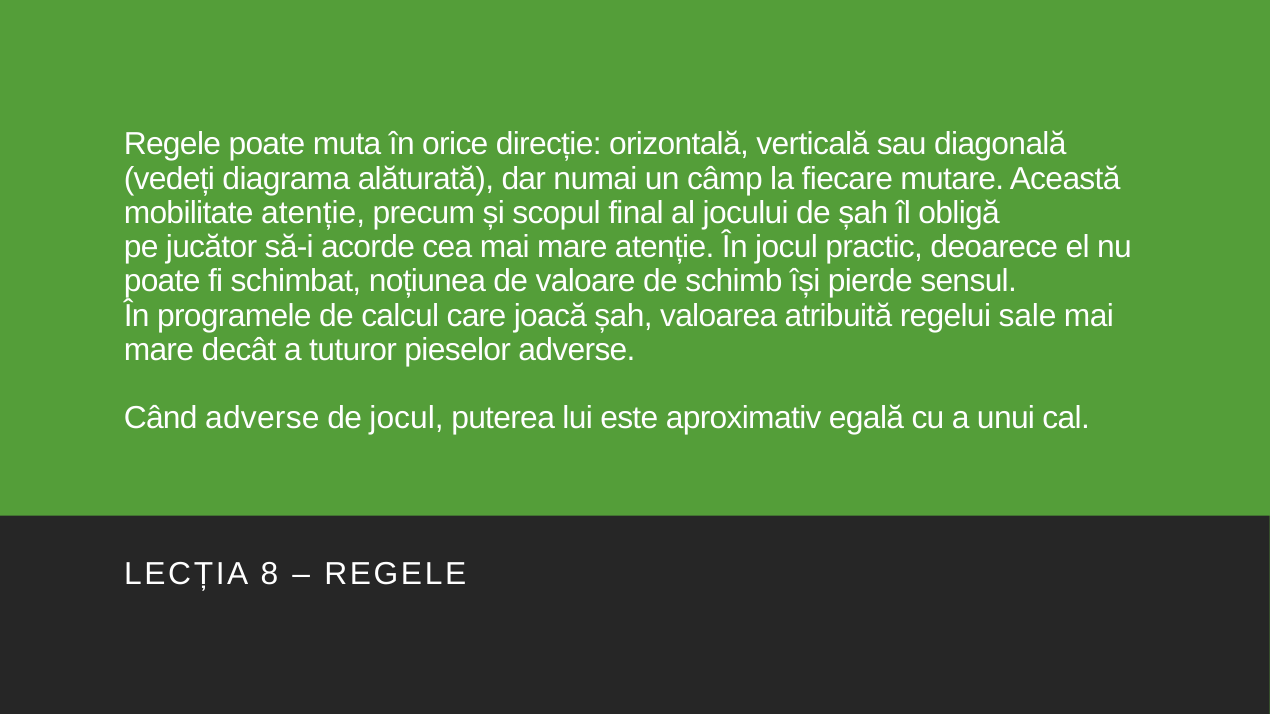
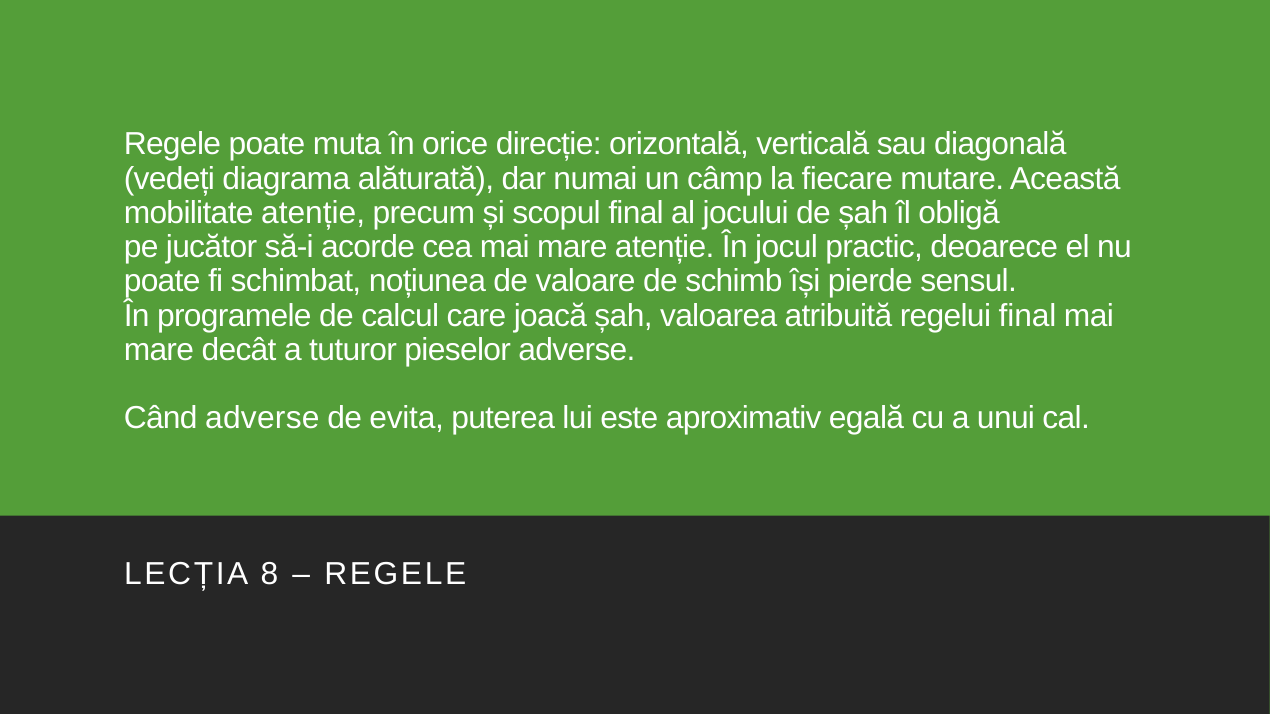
regelui sale: sale -> final
de jocul: jocul -> evita
